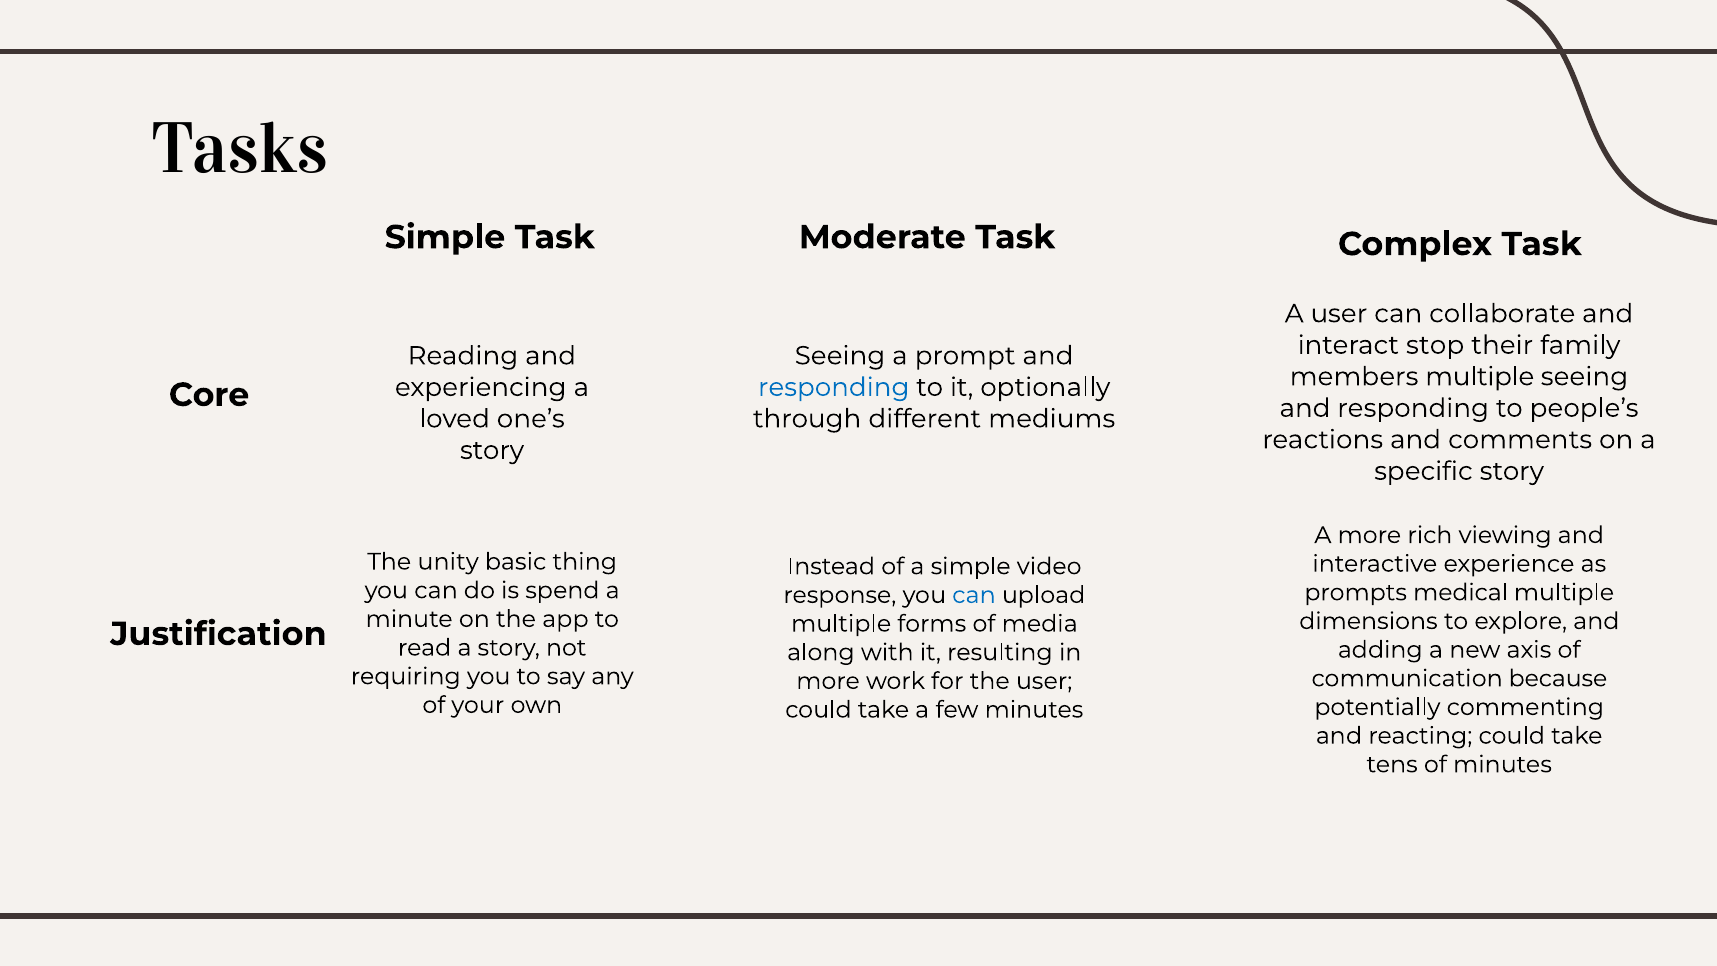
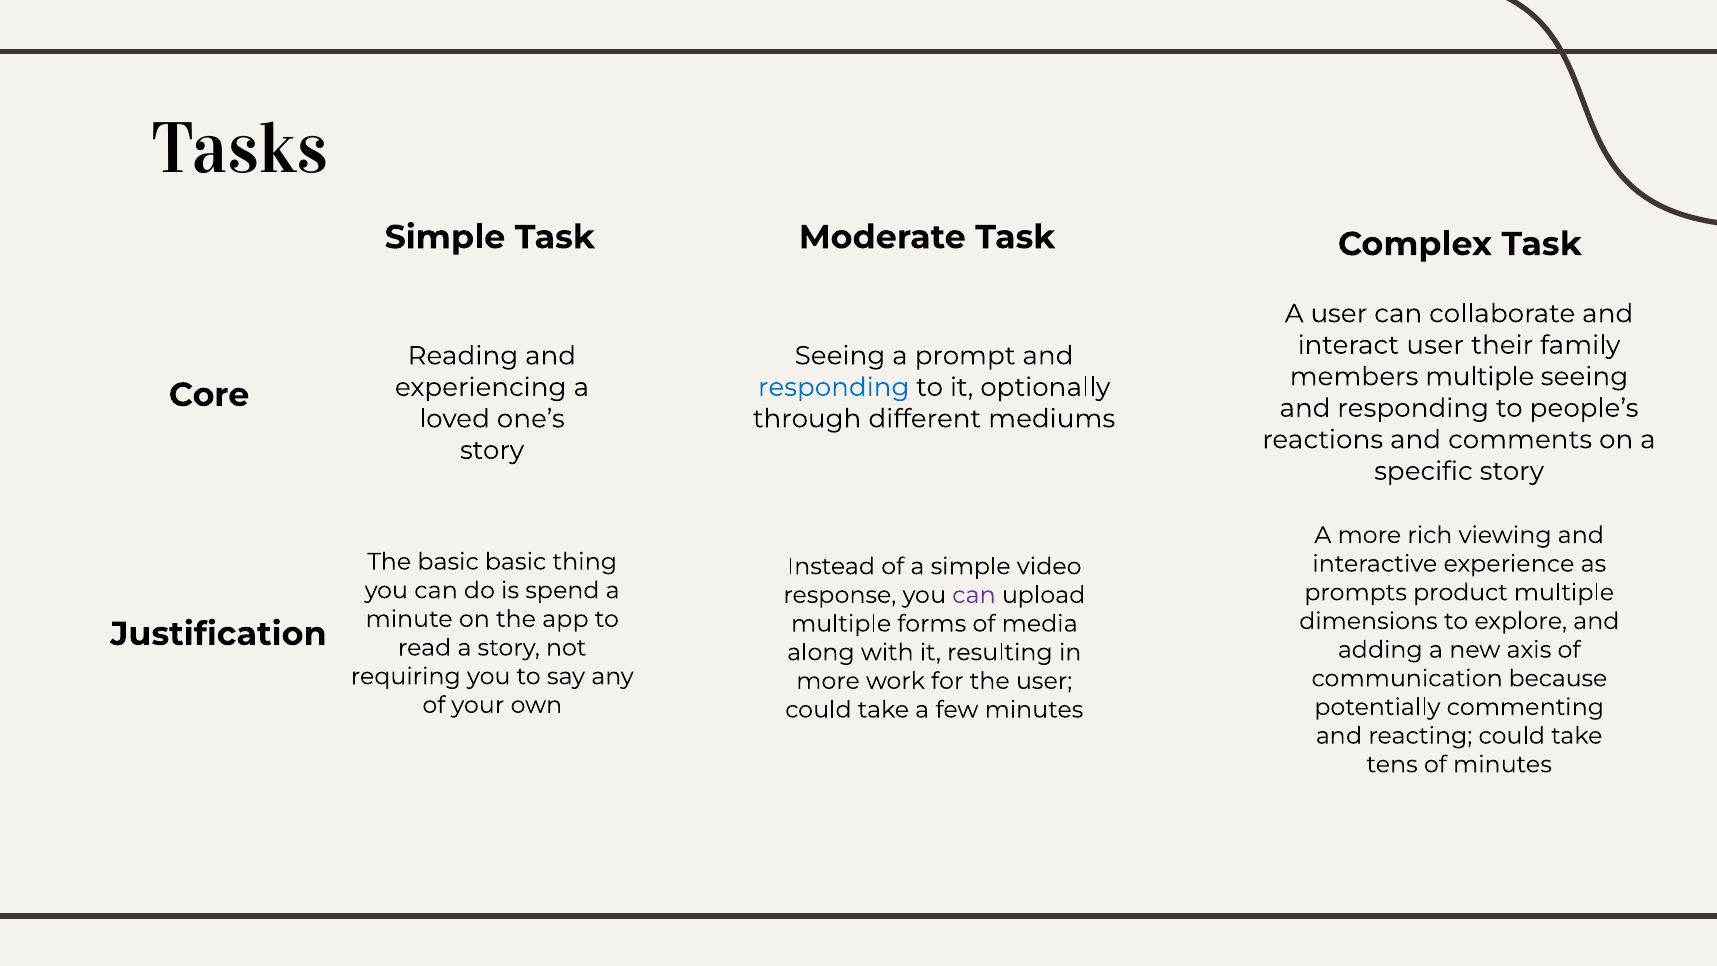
interact stop: stop -> user
The unity: unity -> basic
medical: medical -> product
can at (974, 595) colour: blue -> purple
